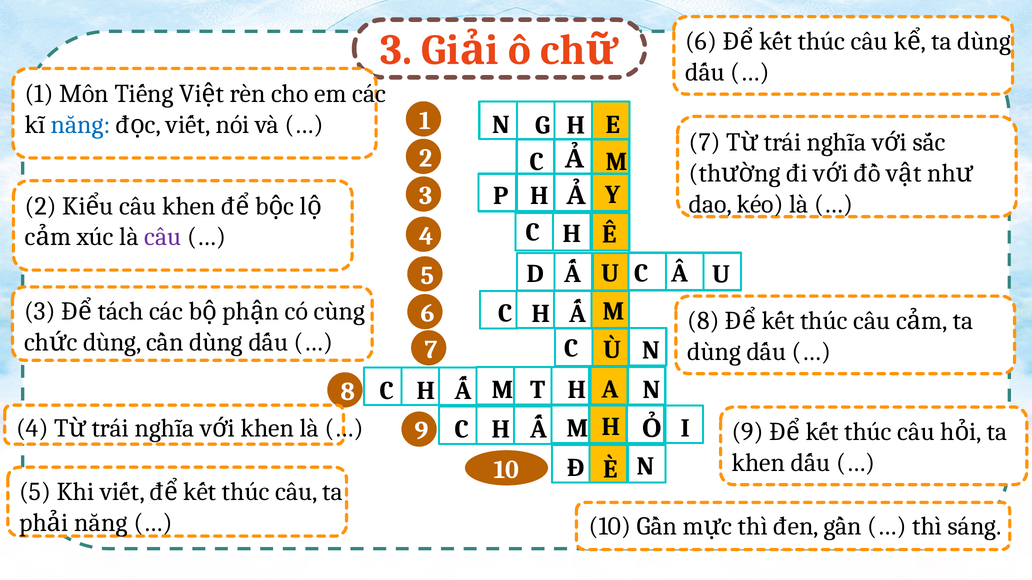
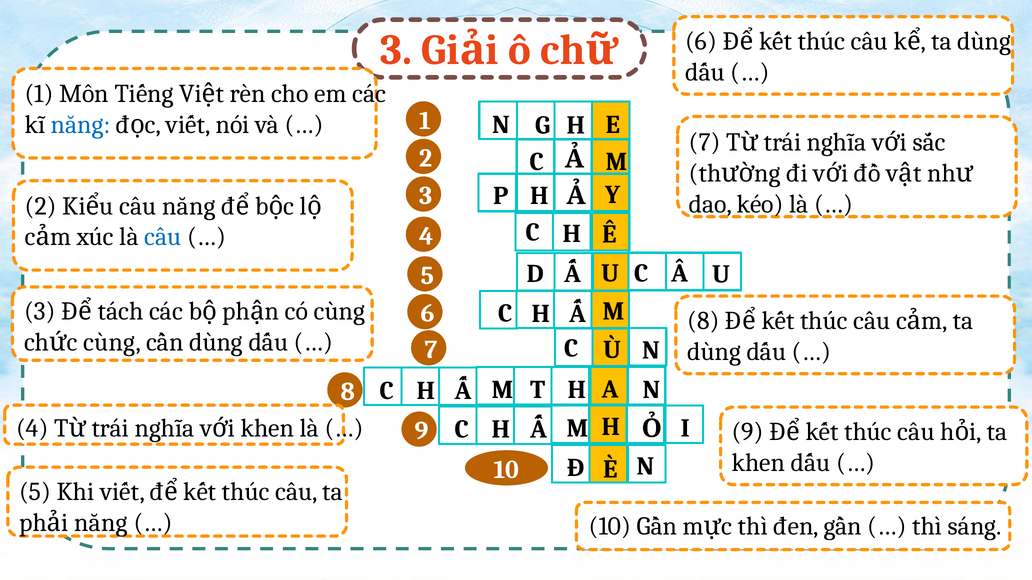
câu khen: khen -> năng
câu at (163, 237) colour: purple -> blue
c dùng: dùng -> cùng
